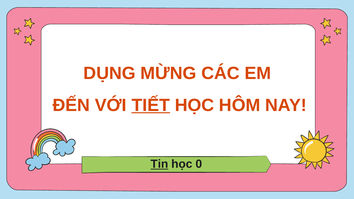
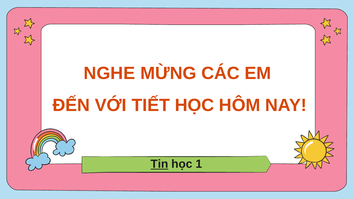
DỤNG: DỤNG -> NGHE
TIẾT underline: present -> none
0: 0 -> 1
